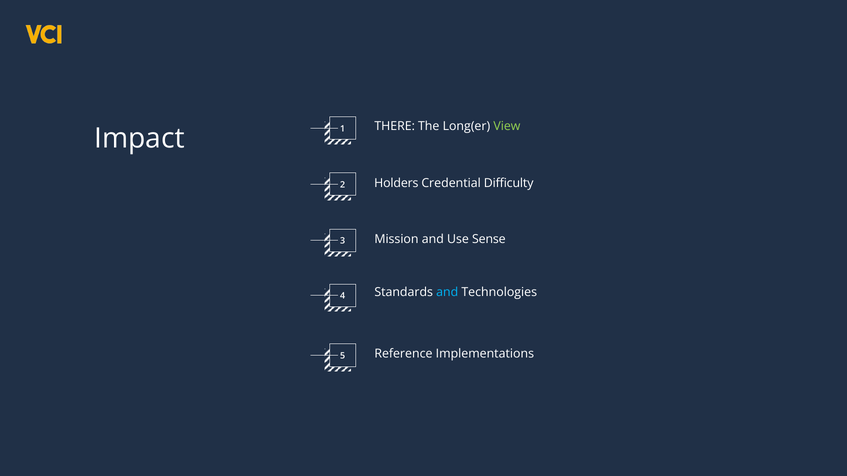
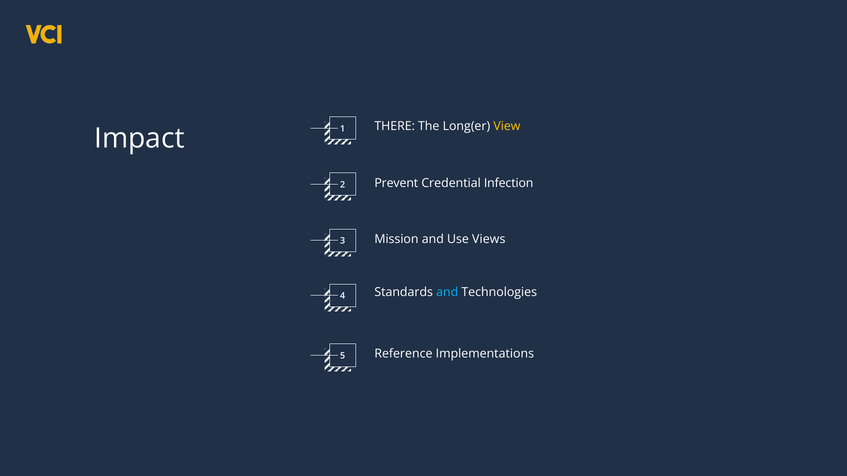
View colour: light green -> yellow
Holders: Holders -> Prevent
Difficulty: Difficulty -> Infection
Sense: Sense -> Views
